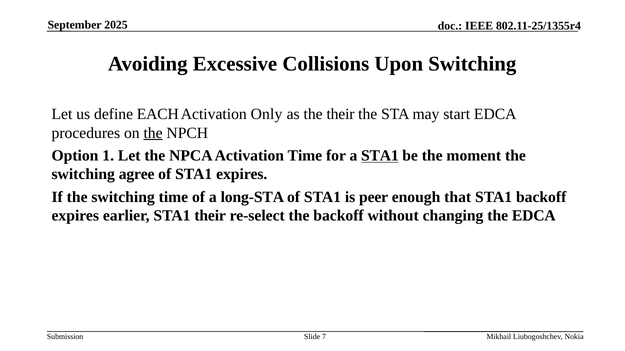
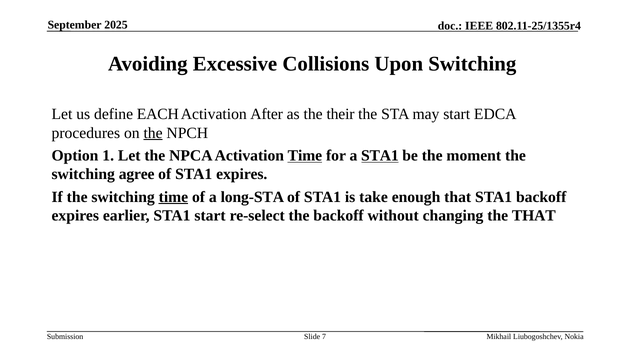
Only: Only -> After
Time at (305, 156) underline: none -> present
time at (173, 197) underline: none -> present
peer: peer -> take
STA1 their: their -> start
the EDCA: EDCA -> THAT
